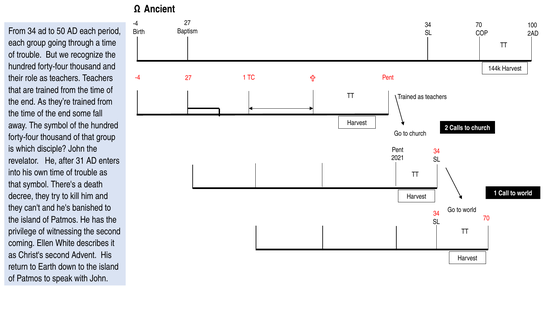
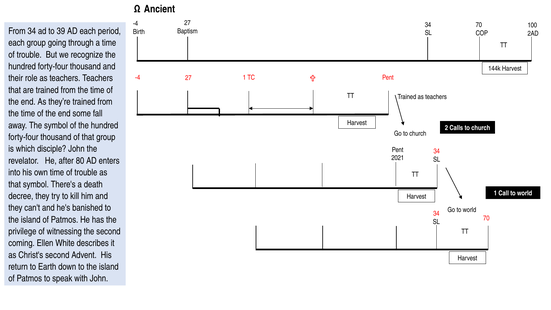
50: 50 -> 39
31: 31 -> 80
